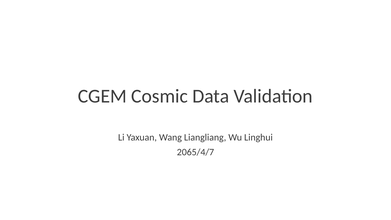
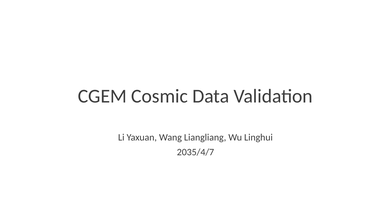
2065/4/7: 2065/4/7 -> 2035/4/7
